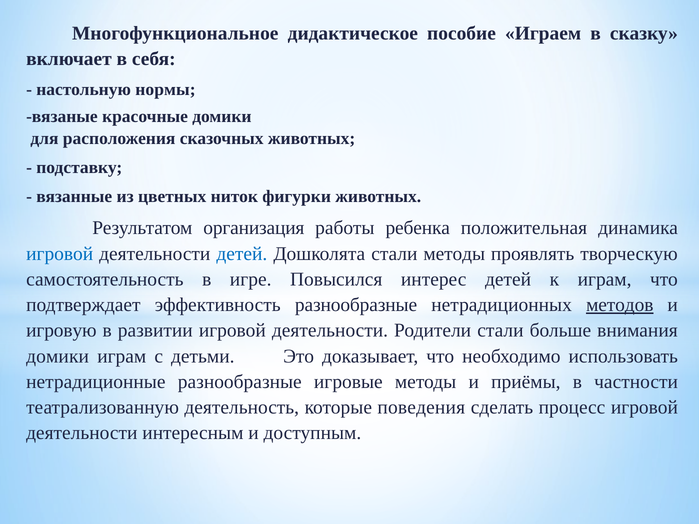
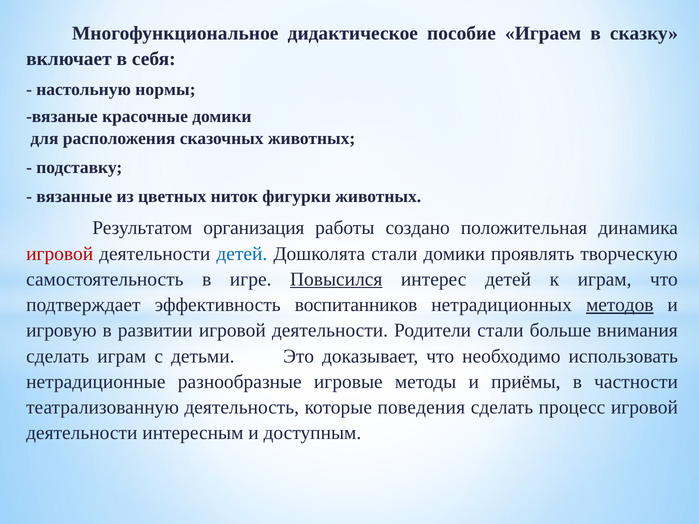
ребенка: ребенка -> создано
игровой at (60, 254) colour: blue -> red
стали методы: методы -> домики
Повысился underline: none -> present
эффективность разнообразные: разнообразные -> воспитанников
домики at (58, 356): домики -> сделать
